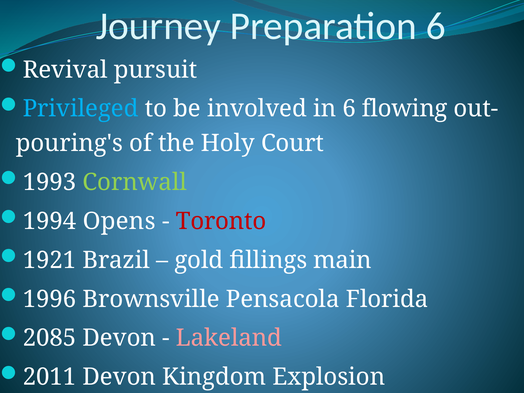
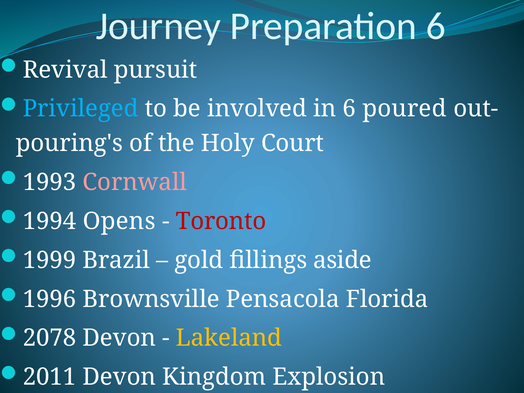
flowing: flowing -> poured
Cornwall colour: light green -> pink
1921: 1921 -> 1999
main: main -> aside
2085: 2085 -> 2078
Lakeland colour: pink -> yellow
